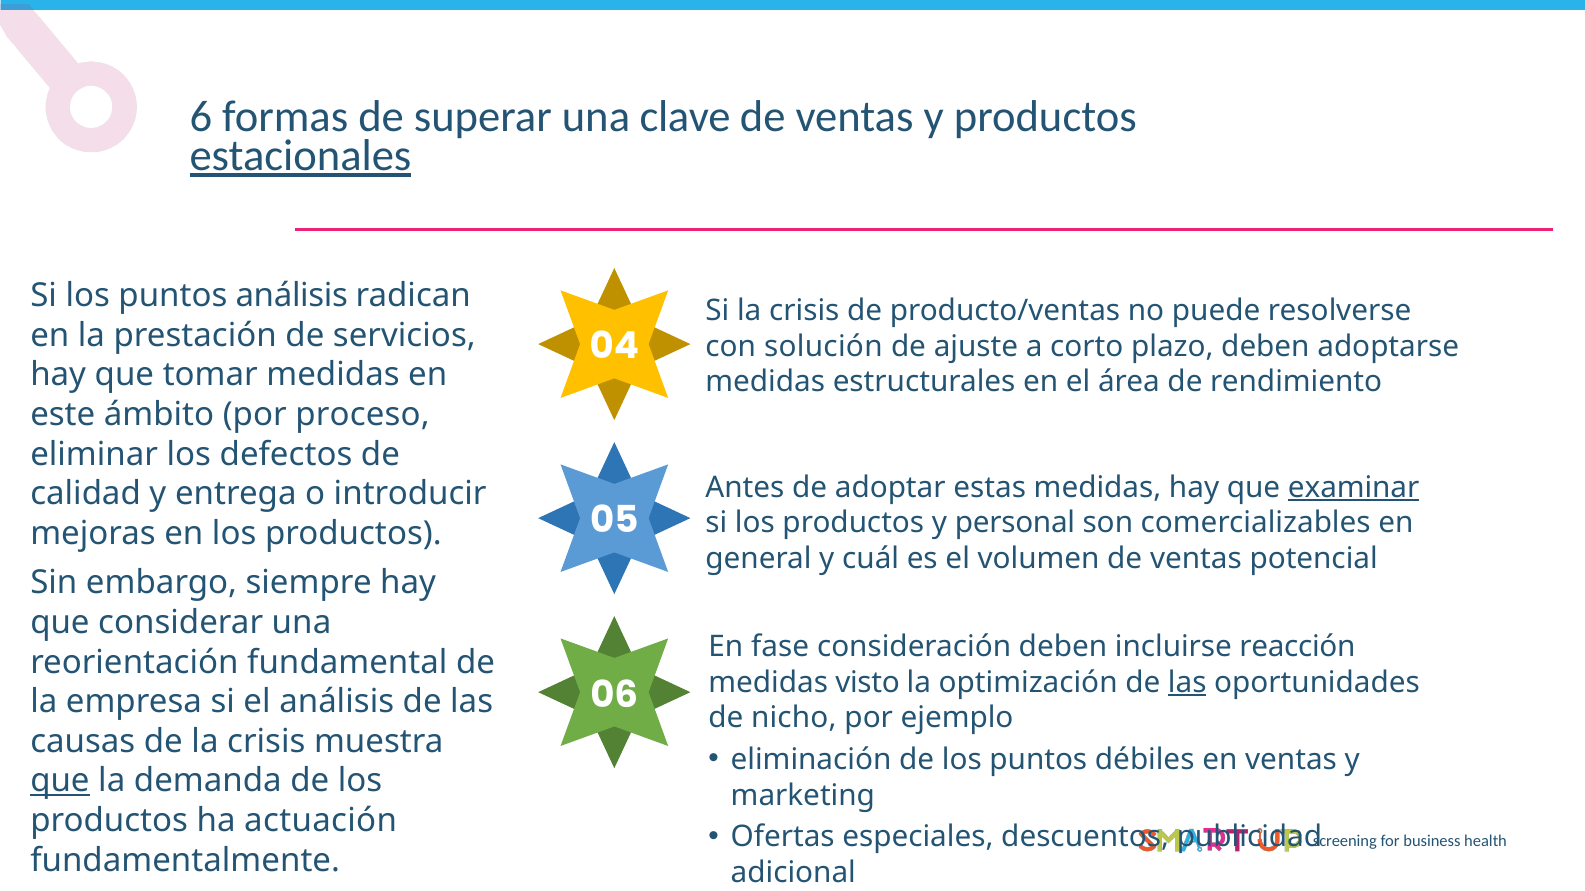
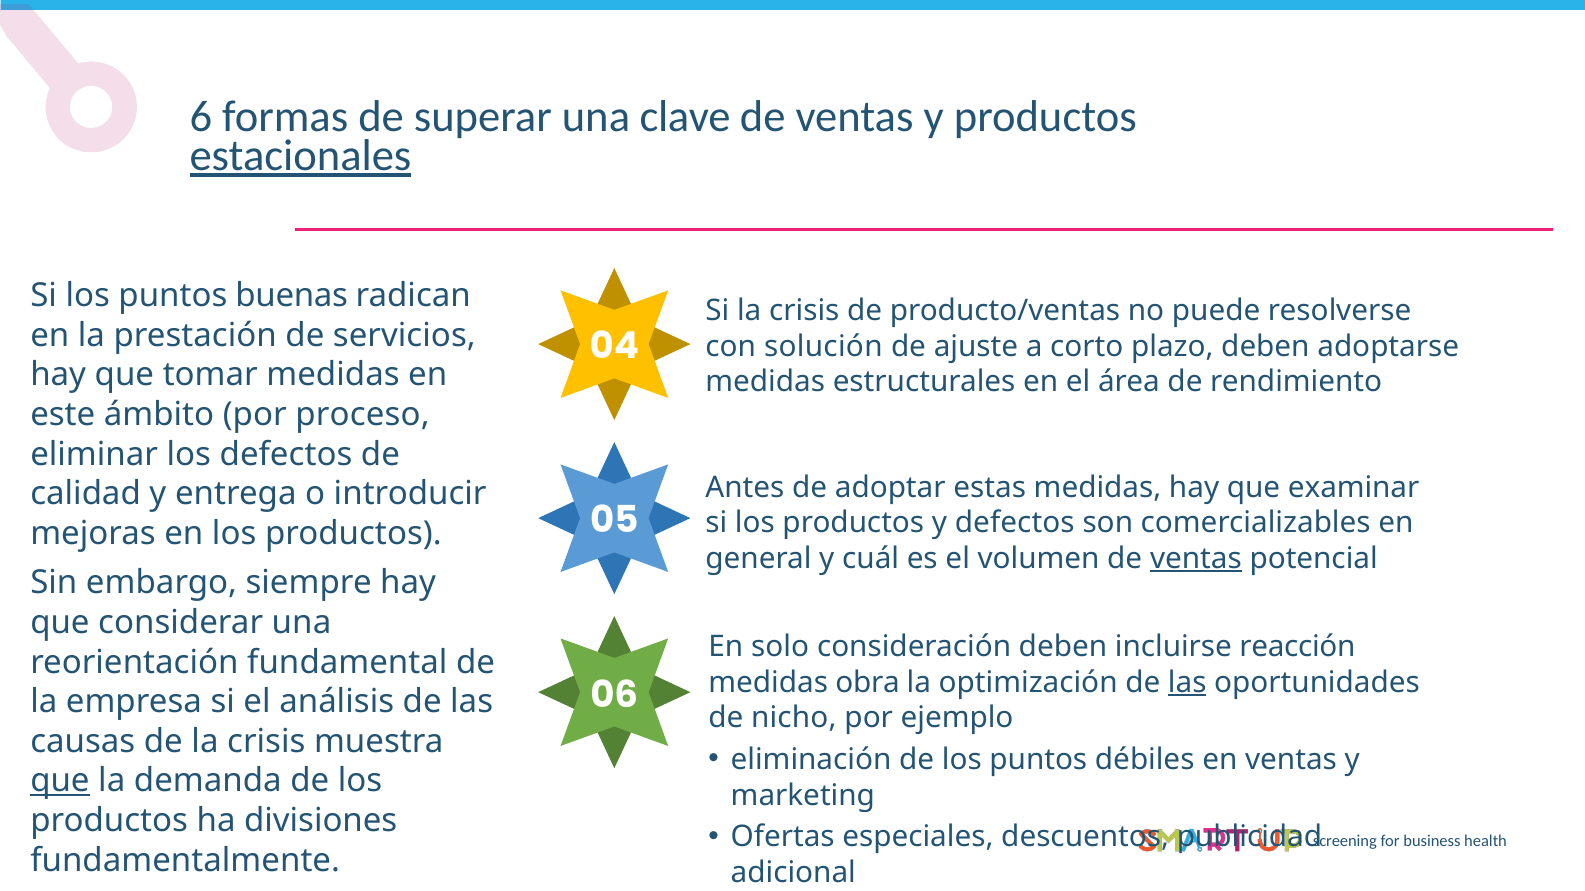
puntos análisis: análisis -> buenas
examinar underline: present -> none
y personal: personal -> defectos
ventas at (1196, 559) underline: none -> present
fase: fase -> solo
visto: visto -> obra
actuación: actuación -> divisiones
